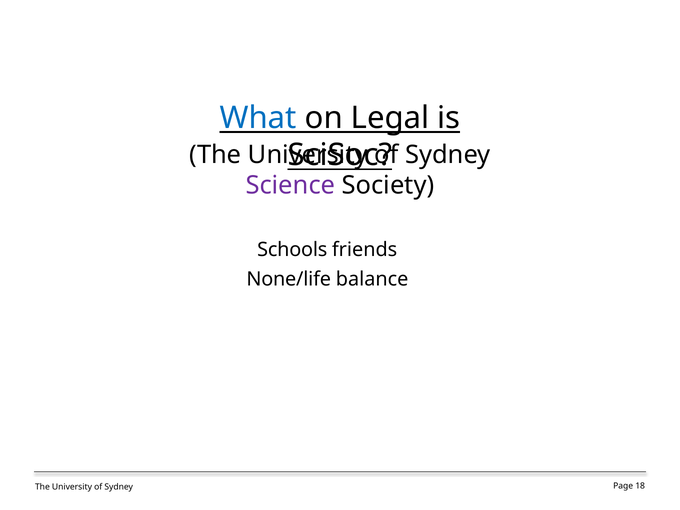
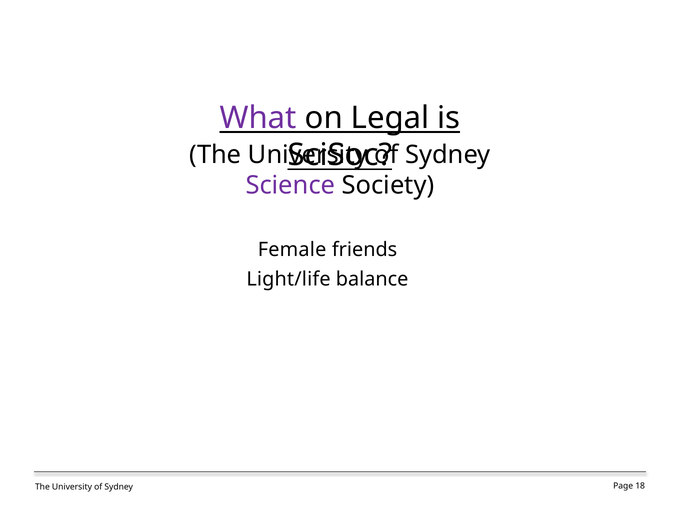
What colour: blue -> purple
Schools: Schools -> Female
None/life: None/life -> Light/life
